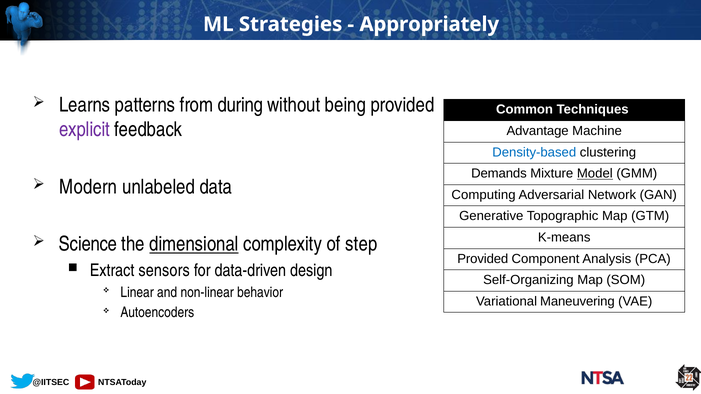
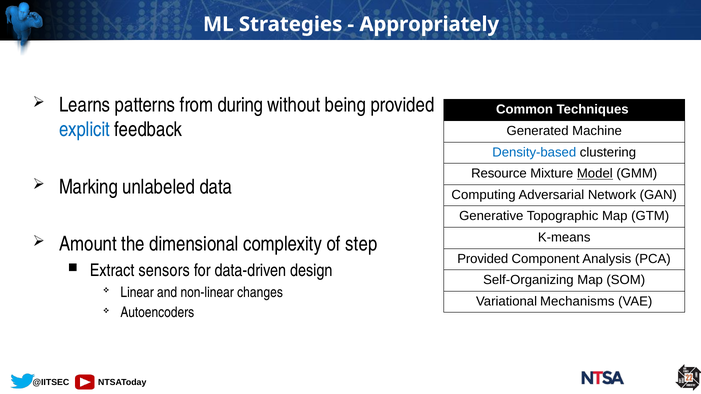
explicit colour: purple -> blue
Advantage: Advantage -> Generated
Demands: Demands -> Resource
Modern: Modern -> Marking
Science: Science -> Amount
dimensional underline: present -> none
behavior: behavior -> changes
Maneuvering: Maneuvering -> Mechanisms
